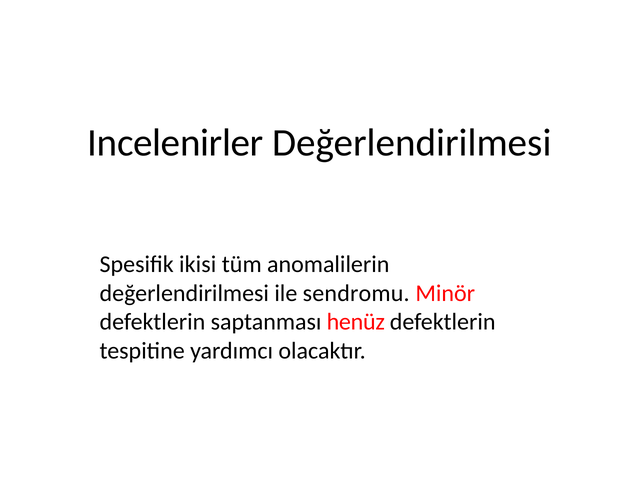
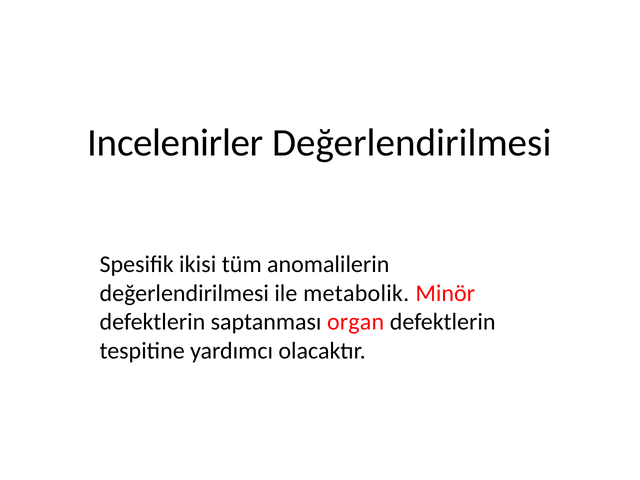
sendromu: sendromu -> metabolik
henüz: henüz -> organ
